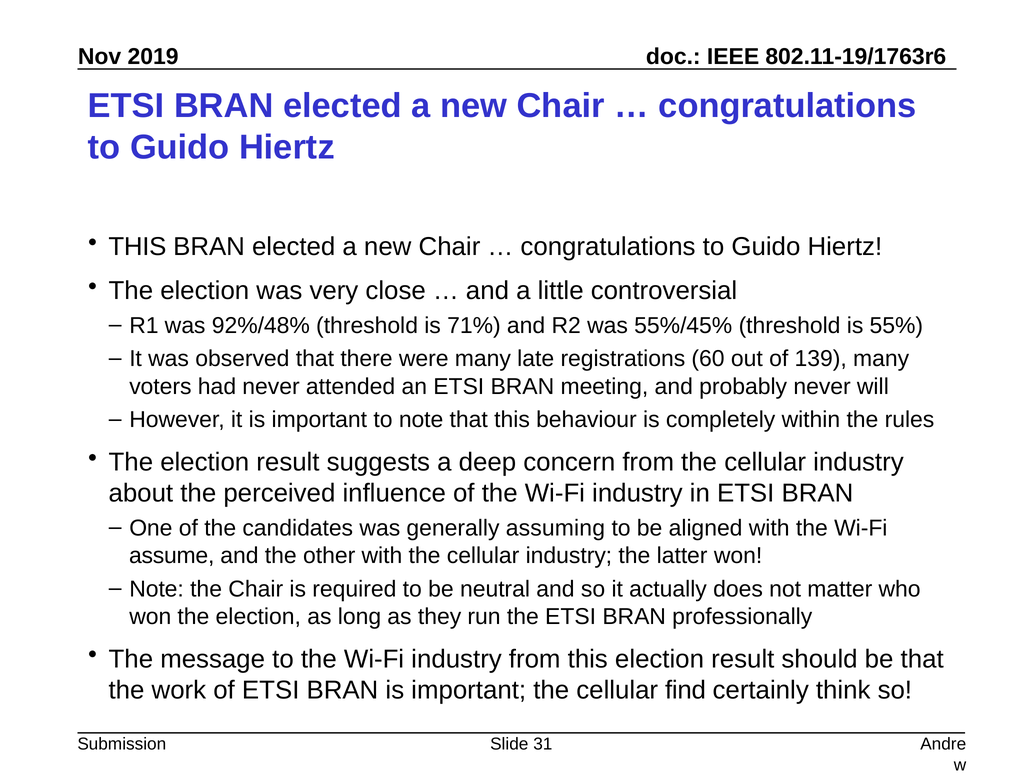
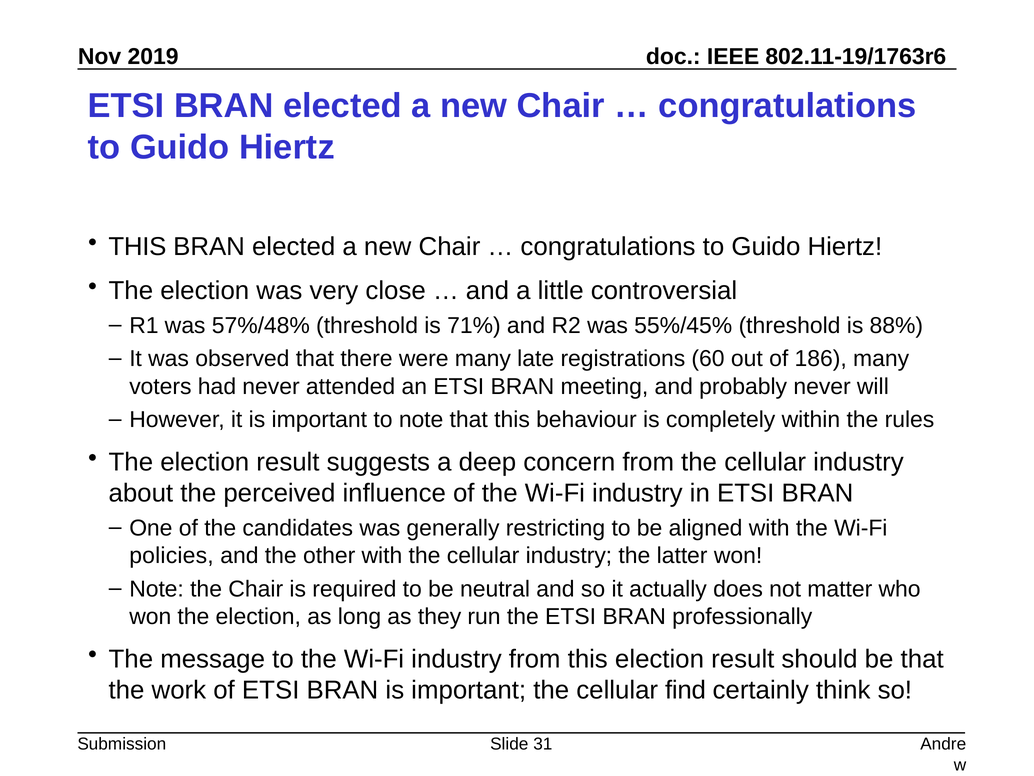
92%/48%: 92%/48% -> 57%/48%
55%: 55% -> 88%
139: 139 -> 186
assuming: assuming -> restricting
assume: assume -> policies
